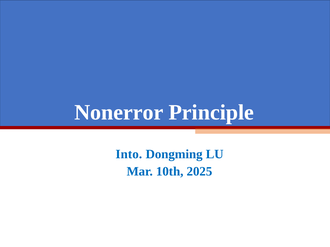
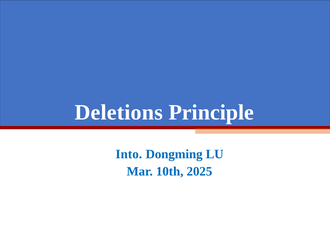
Nonerror: Nonerror -> Deletions
